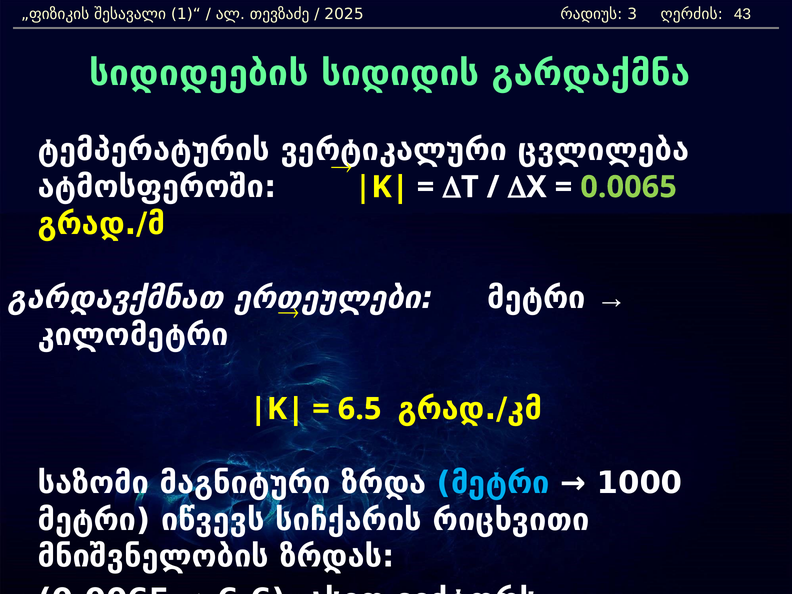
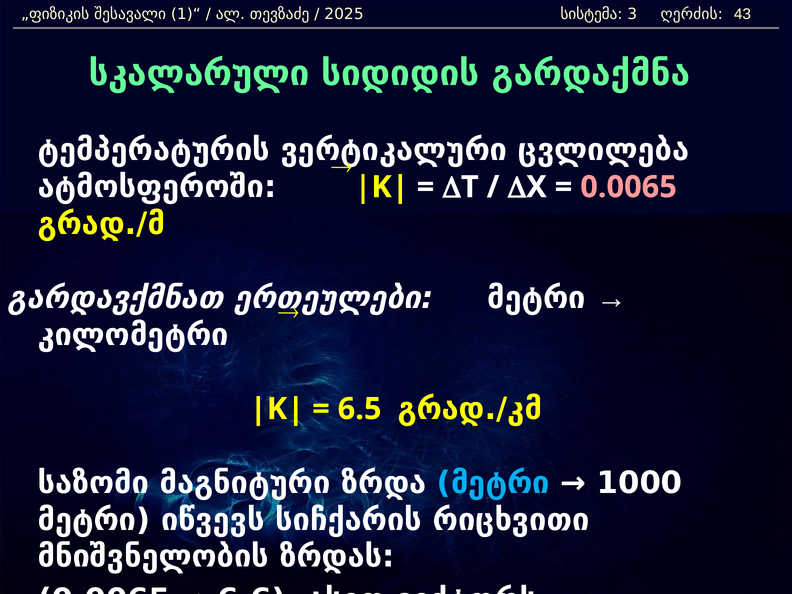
რადიუს: რადიუს -> სისტემა
სიდიდეების: სიდიდეების -> სკალარული
0.0065 at (629, 187) colour: light green -> pink
